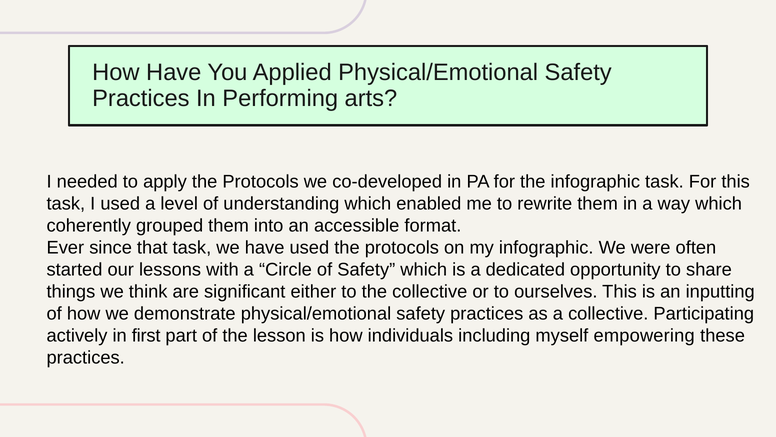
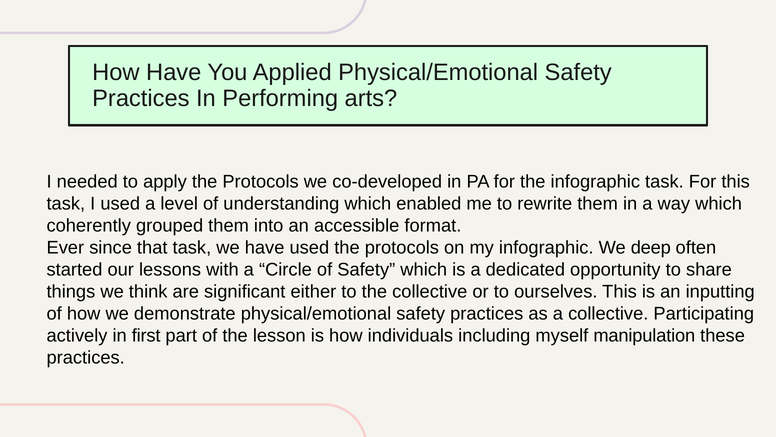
were: were -> deep
empowering: empowering -> manipulation
